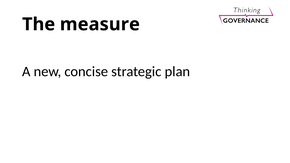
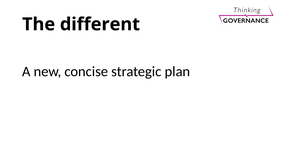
measure: measure -> different
